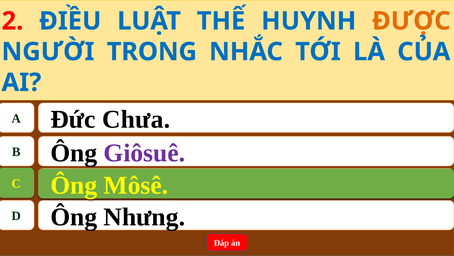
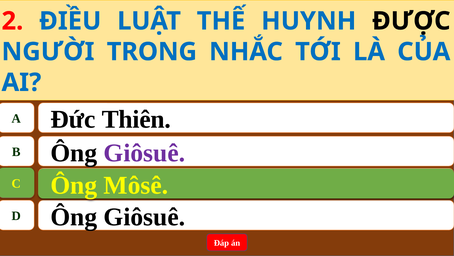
ĐƯỢC colour: orange -> black
Chưa: Chưa -> Thiên
D Ông Nhưng: Nhưng -> Giôsuê
